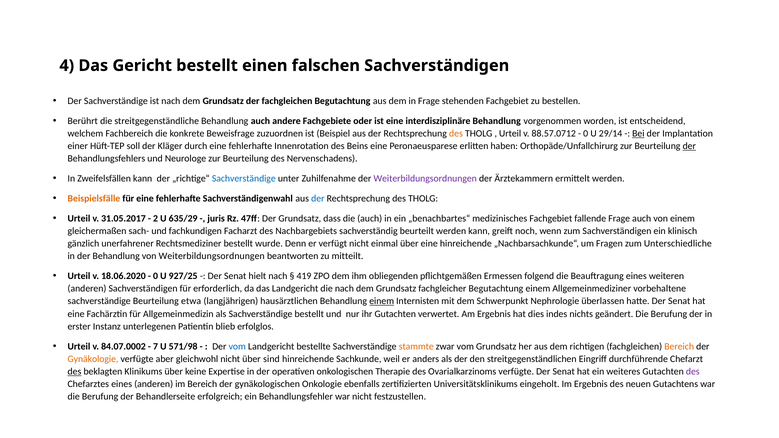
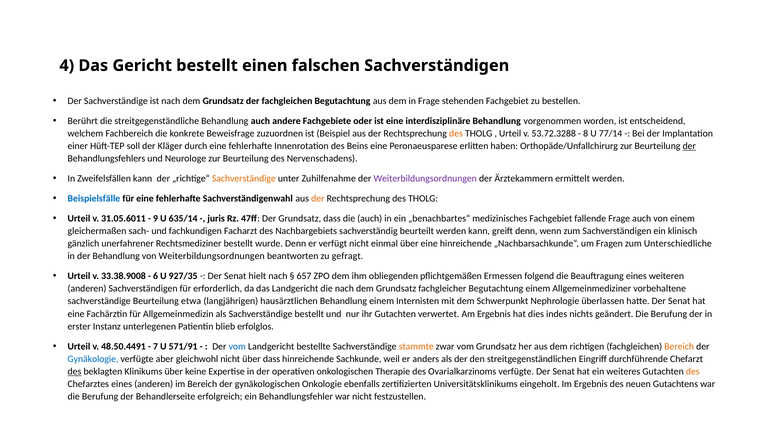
88.57.0712: 88.57.0712 -> 53.72.3288
0 at (586, 134): 0 -> 8
29/14: 29/14 -> 77/14
Bei underline: present -> none
Sachverständige at (244, 179) colour: blue -> orange
Beispielsfälle colour: orange -> blue
der at (318, 199) colour: blue -> orange
31.05.2017: 31.05.2017 -> 31.05.6011
2: 2 -> 9
635/29: 635/29 -> 635/14
greift noch: noch -> denn
mitteilt: mitteilt -> gefragt
18.06.2020: 18.06.2020 -> 33.38.9008
0 at (156, 276): 0 -> 6
927/25: 927/25 -> 927/35
419: 419 -> 657
einem at (382, 301) underline: present -> none
84.07.0002: 84.07.0002 -> 48.50.4491
571/98: 571/98 -> 571/91
Gynäkologie colour: orange -> blue
über sind: sind -> dass
des at (693, 372) colour: purple -> orange
